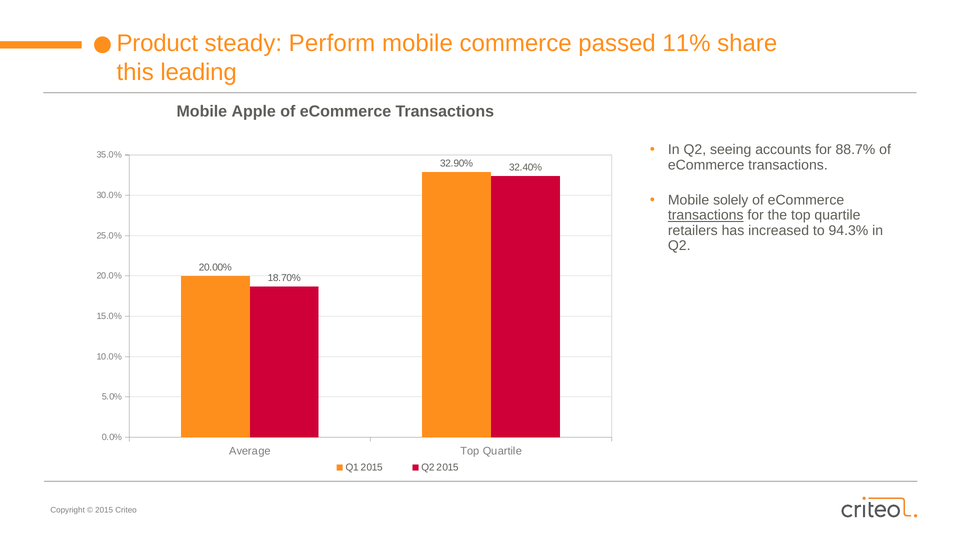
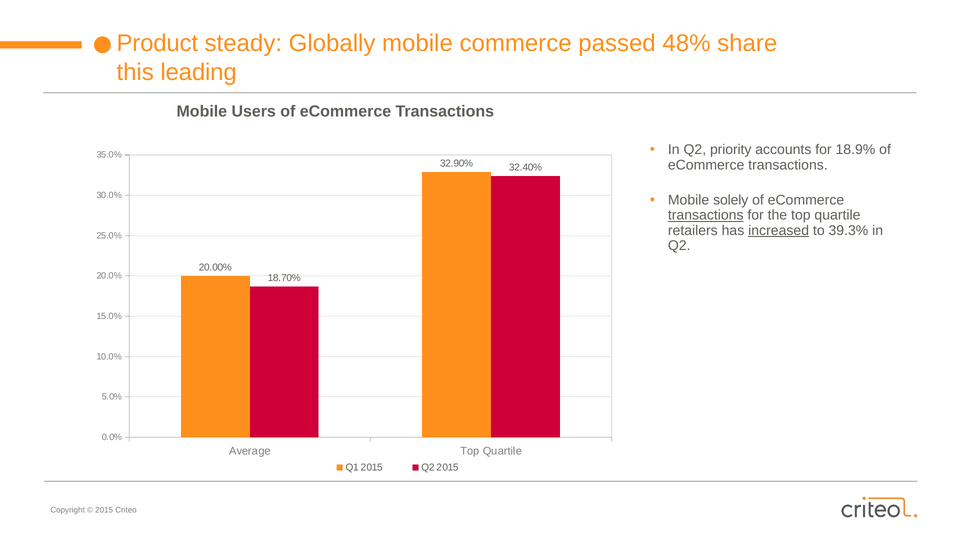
Perform: Perform -> Globally
11%: 11% -> 48%
Apple: Apple -> Users
seeing: seeing -> priority
88.7%: 88.7% -> 18.9%
increased underline: none -> present
94.3%: 94.3% -> 39.3%
